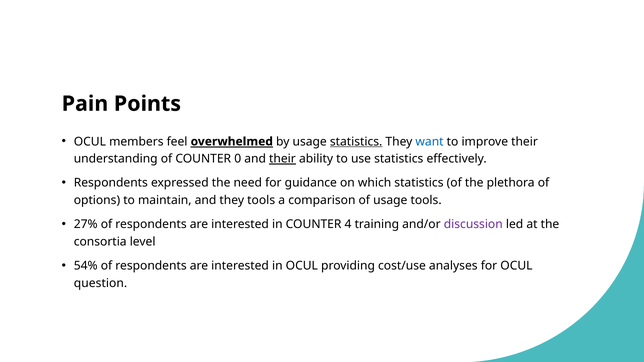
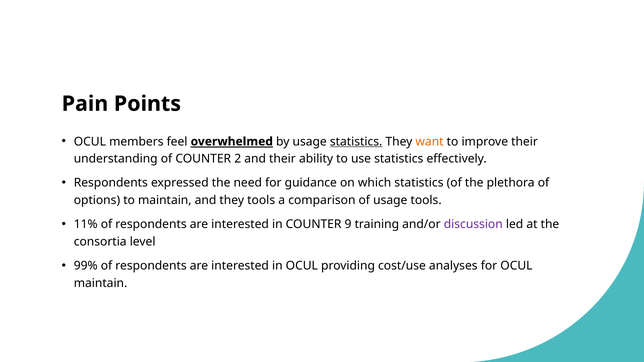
want colour: blue -> orange
0: 0 -> 2
their at (282, 159) underline: present -> none
27%: 27% -> 11%
4: 4 -> 9
54%: 54% -> 99%
question at (101, 283): question -> maintain
